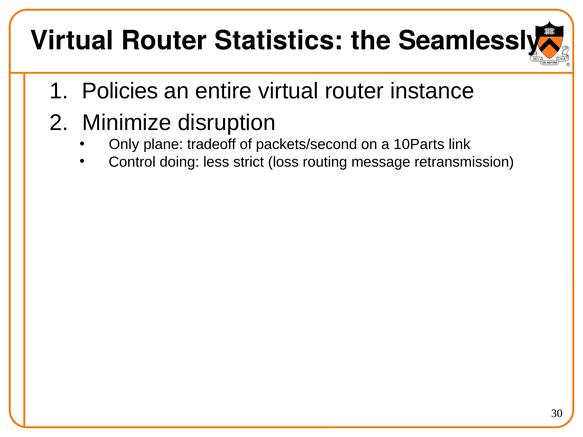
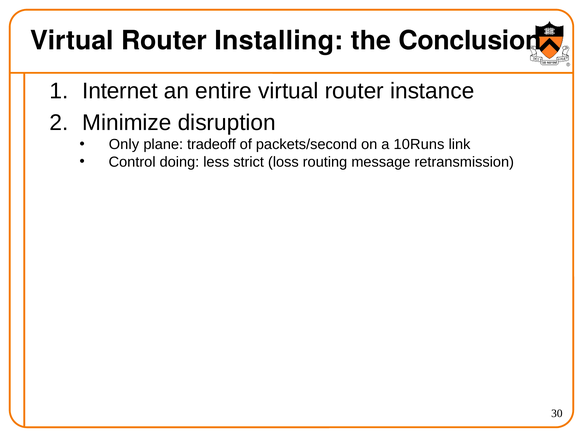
Statistics: Statistics -> Installing
Seamlessly: Seamlessly -> Conclusion
Policies: Policies -> Internet
10Parts: 10Parts -> 10Runs
